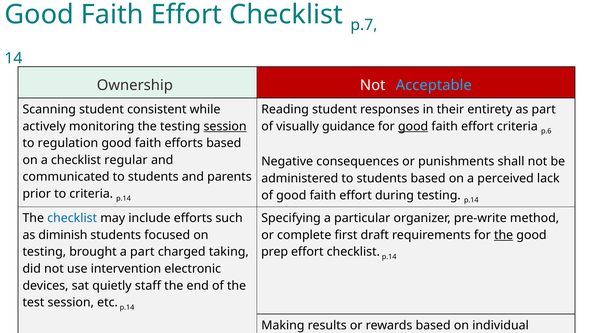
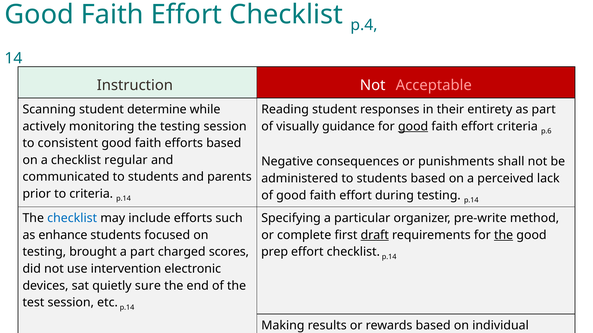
p.7: p.7 -> p.4
Ownership: Ownership -> Instruction
Acceptable colour: light blue -> pink
consistent: consistent -> determine
session at (225, 126) underline: present -> none
regulation: regulation -> consistent
diminish: diminish -> enhance
draft underline: none -> present
taking: taking -> scores
staff: staff -> sure
